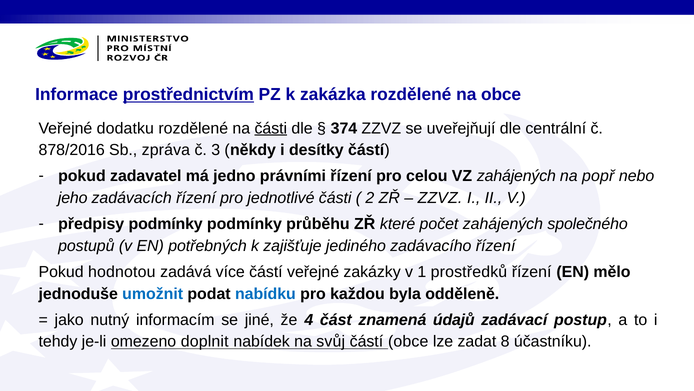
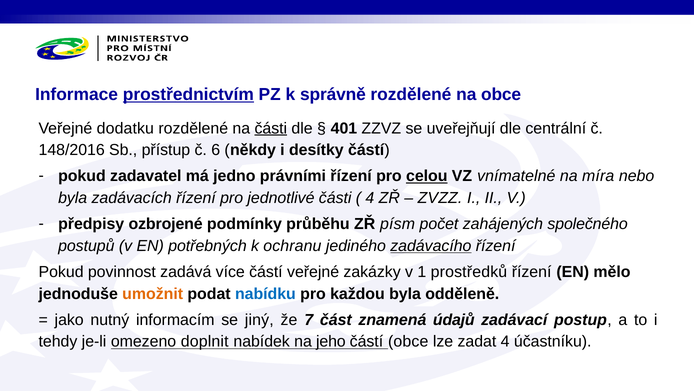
zakázka: zakázka -> správně
374: 374 -> 401
878/2016: 878/2016 -> 148/2016
zpráva: zpráva -> přístup
3: 3 -> 6
celou underline: none -> present
VZ zahájených: zahájených -> vnímatelné
popř: popř -> míra
jeho at (73, 198): jeho -> byla
2 at (370, 198): 2 -> 4
ZZVZ at (440, 198): ZZVZ -> ZVZZ
předpisy podmínky: podmínky -> ozbrojené
které: které -> písm
zajišťuje: zajišťuje -> ochranu
zadávacího underline: none -> present
hodnotou: hodnotou -> povinnost
umožnit colour: blue -> orange
jiné: jiné -> jiný
4: 4 -> 7
svůj: svůj -> jeho
zadat 8: 8 -> 4
